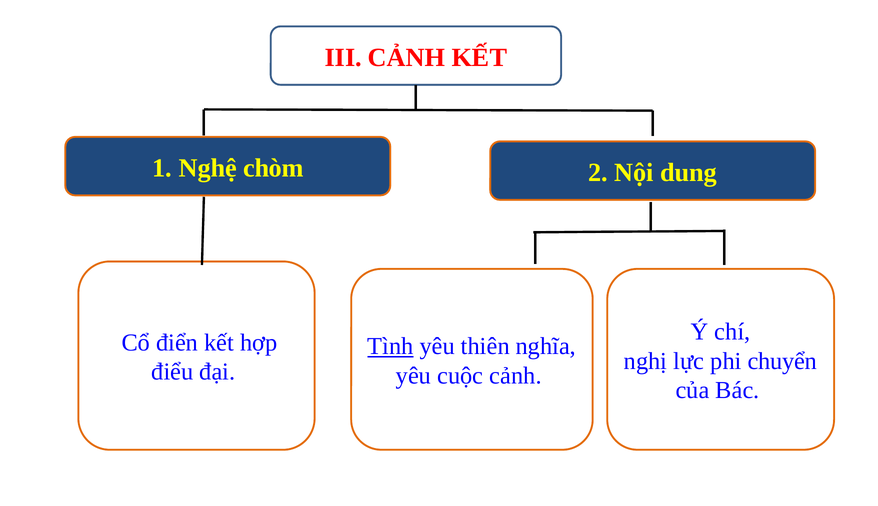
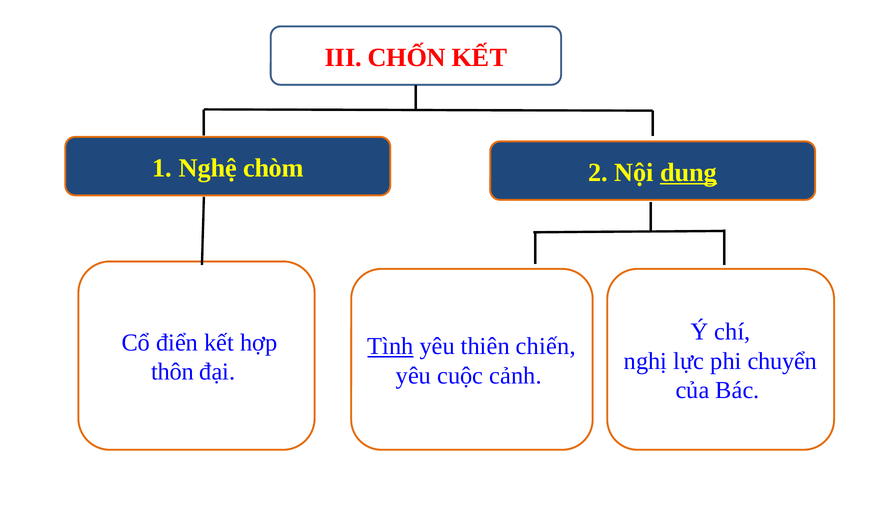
III CẢNH: CẢNH -> CHỐN
dung underline: none -> present
nghĩa: nghĩa -> chiến
điểu: điểu -> thôn
